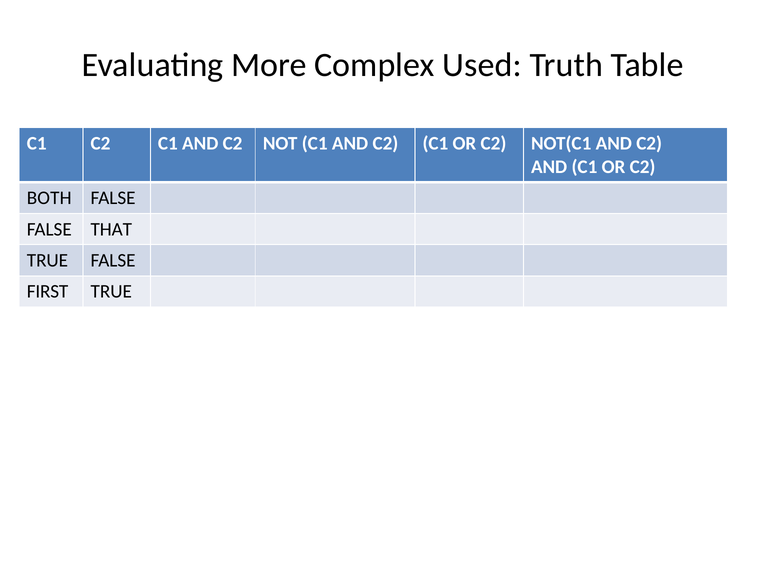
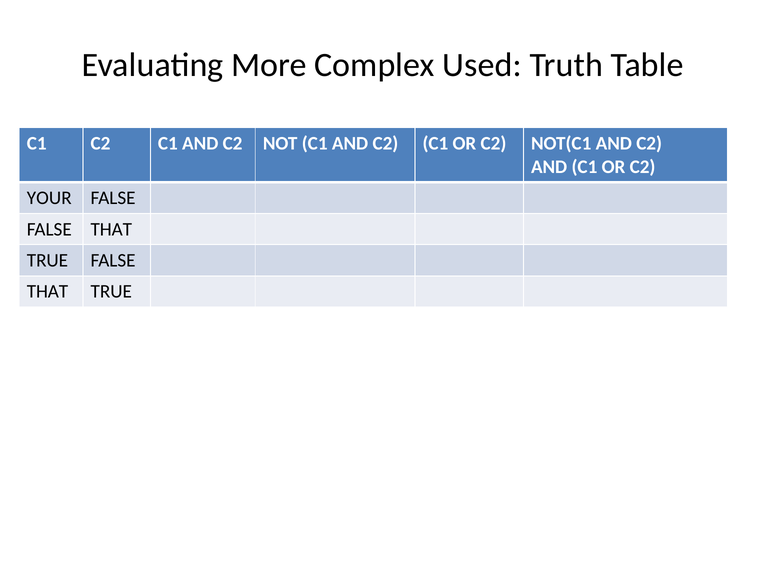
BOTH: BOTH -> YOUR
FIRST at (48, 291): FIRST -> THAT
